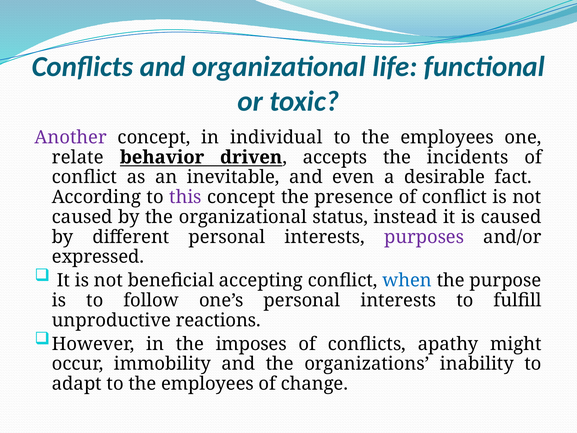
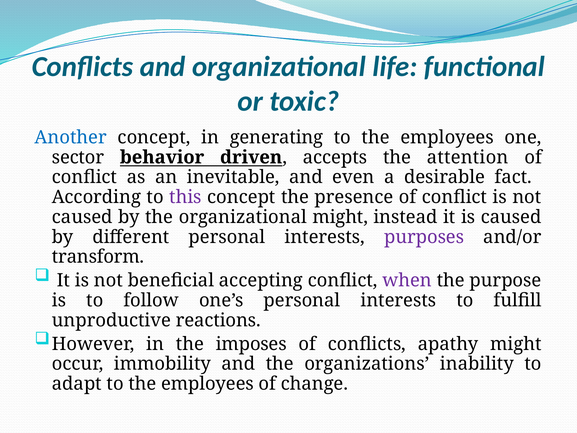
Another colour: purple -> blue
individual: individual -> generating
relate: relate -> sector
incidents: incidents -> attention
organizational status: status -> might
expressed: expressed -> transform
when colour: blue -> purple
